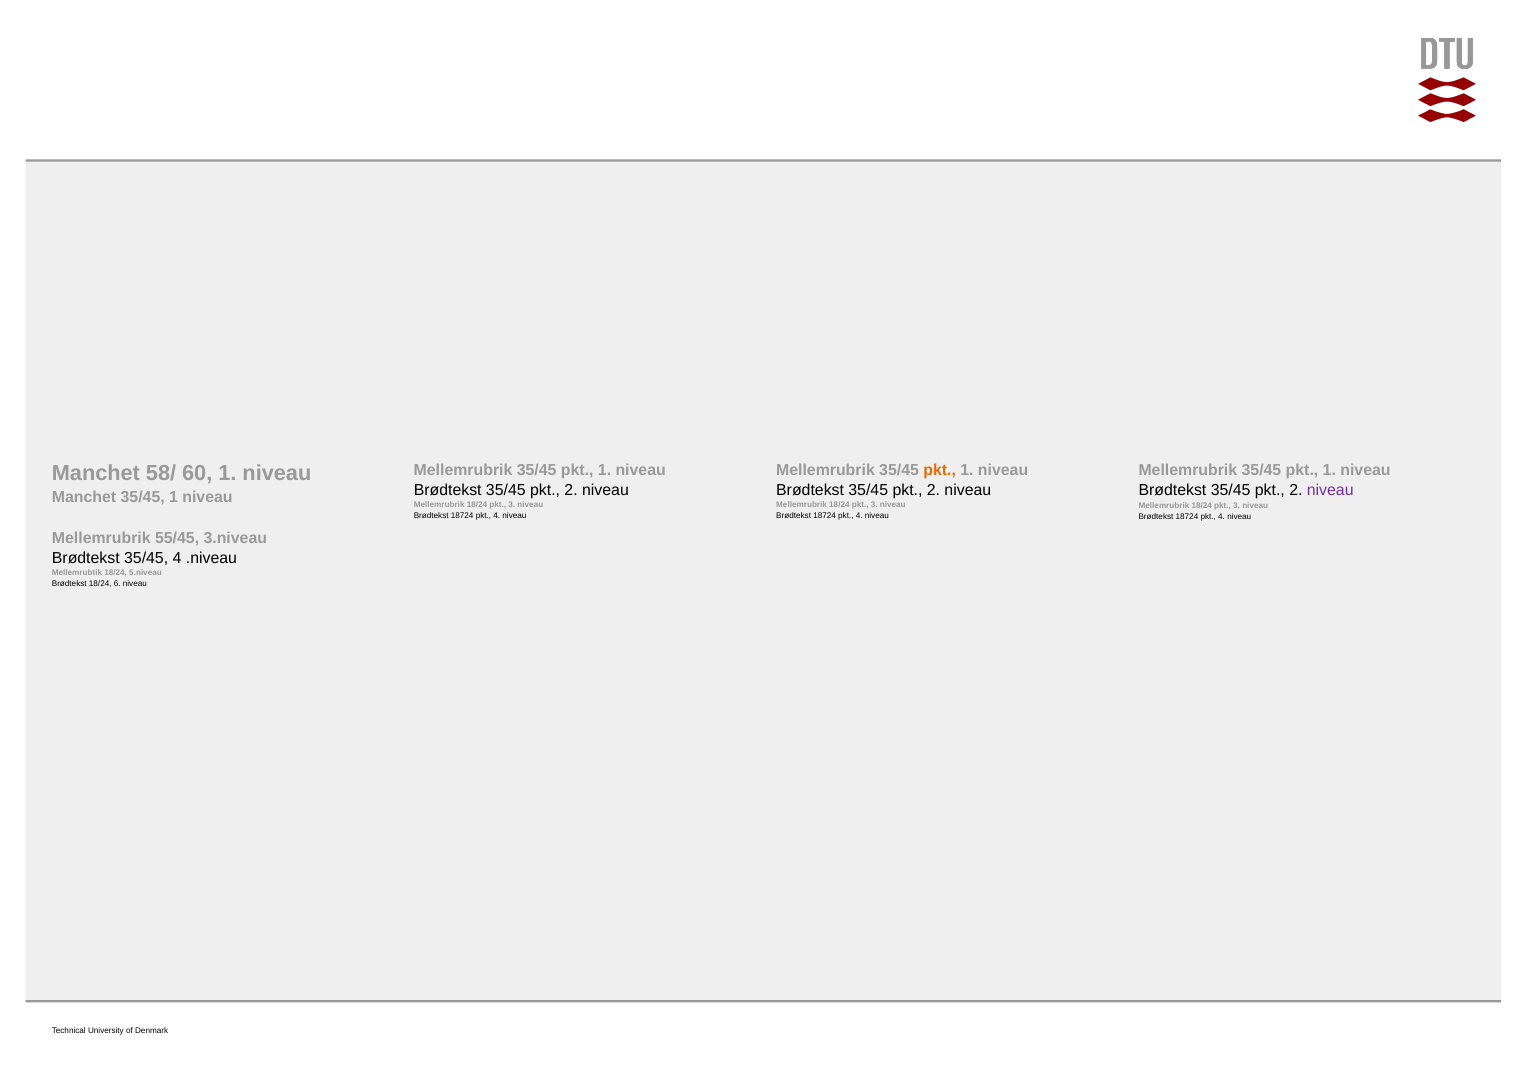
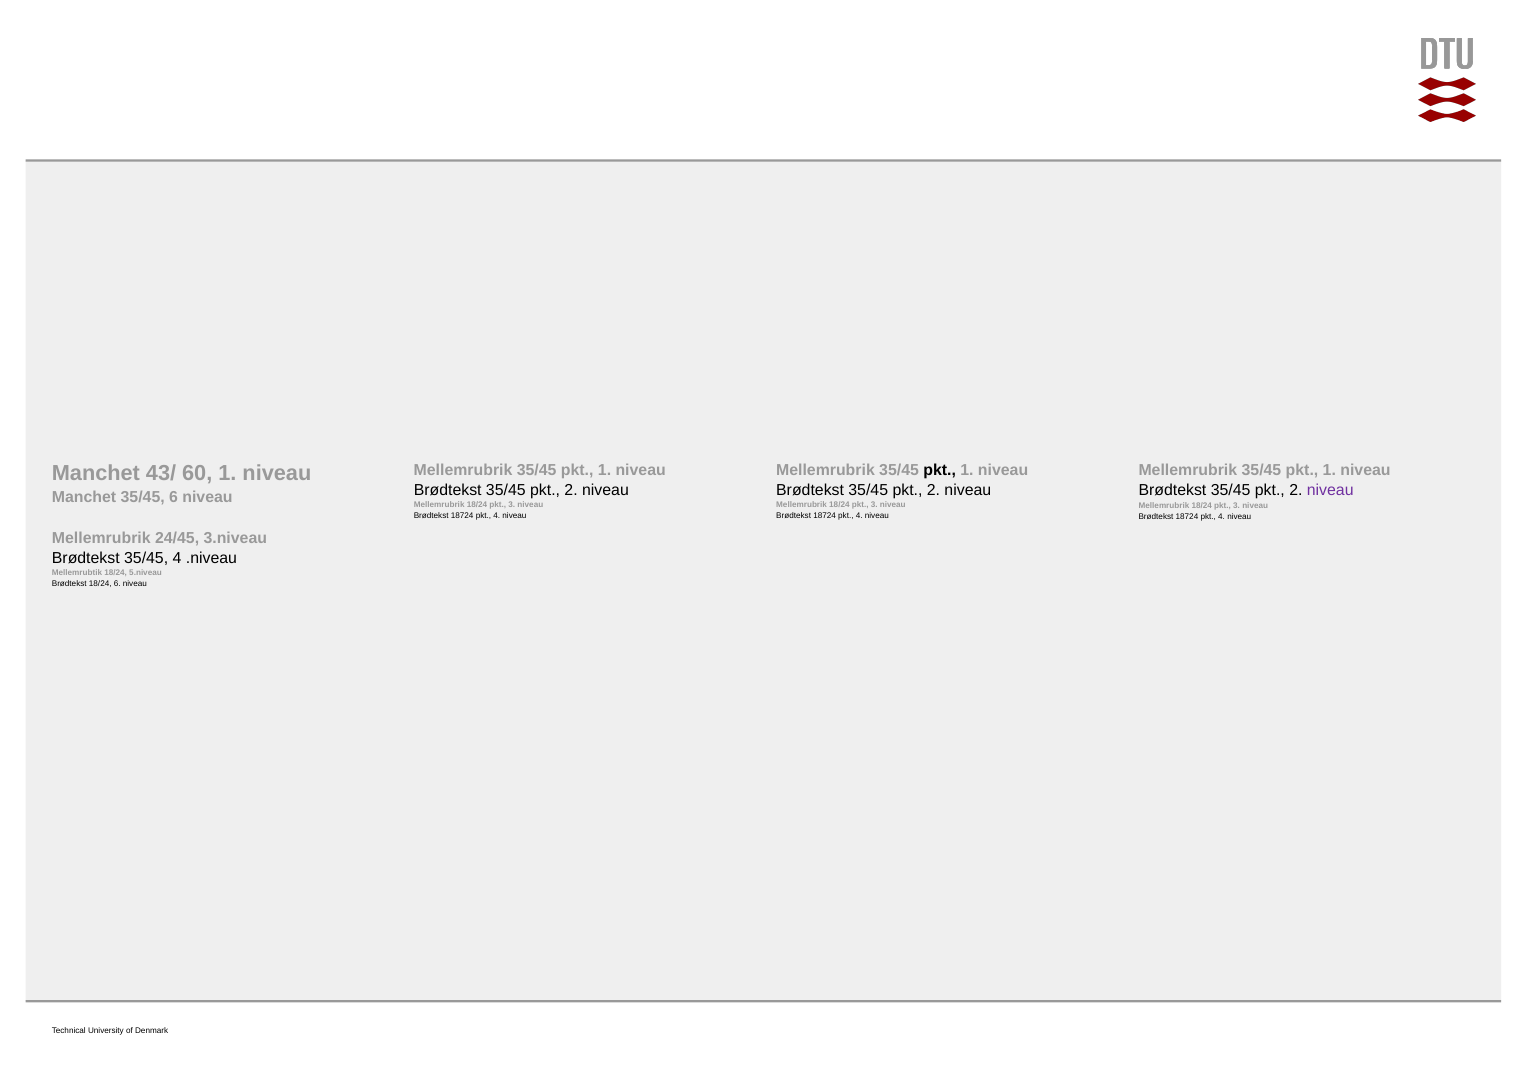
pkt at (940, 470) colour: orange -> black
58/: 58/ -> 43/
35/45 1: 1 -> 6
55/45: 55/45 -> 24/45
